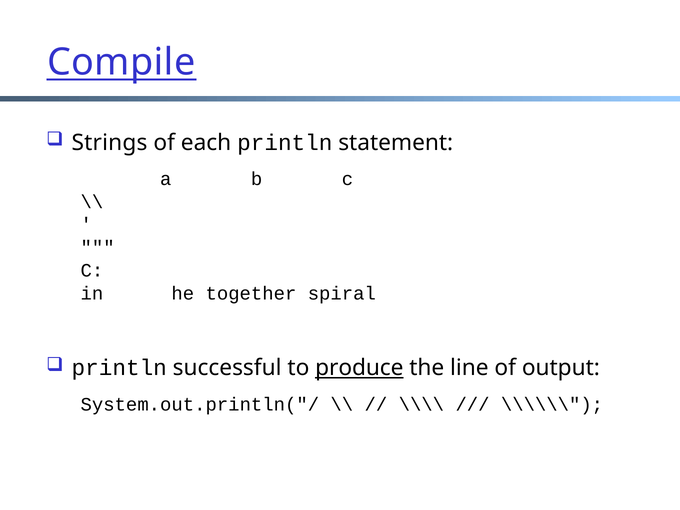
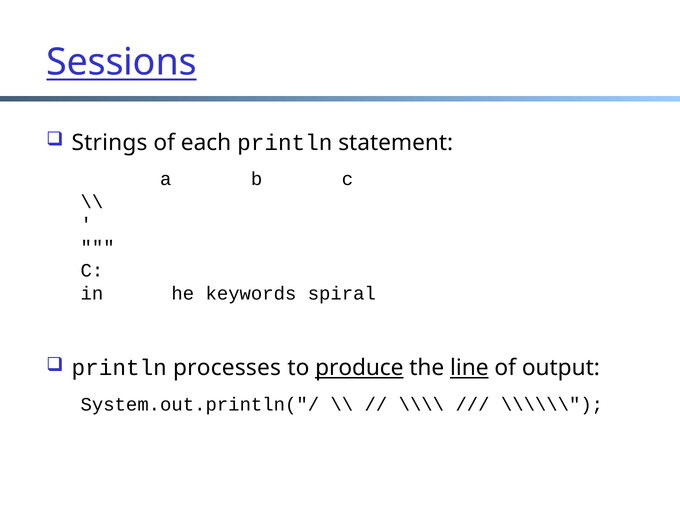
Compile: Compile -> Sessions
together: together -> keywords
successful: successful -> processes
line underline: none -> present
